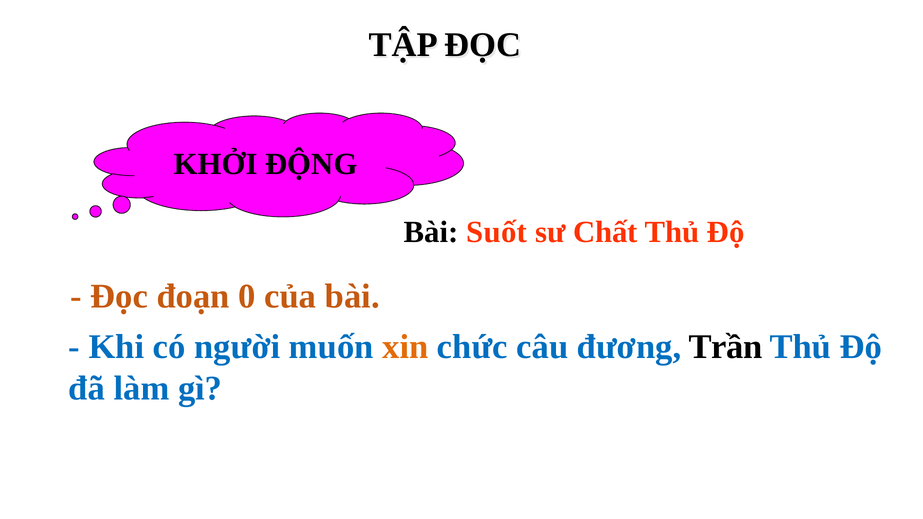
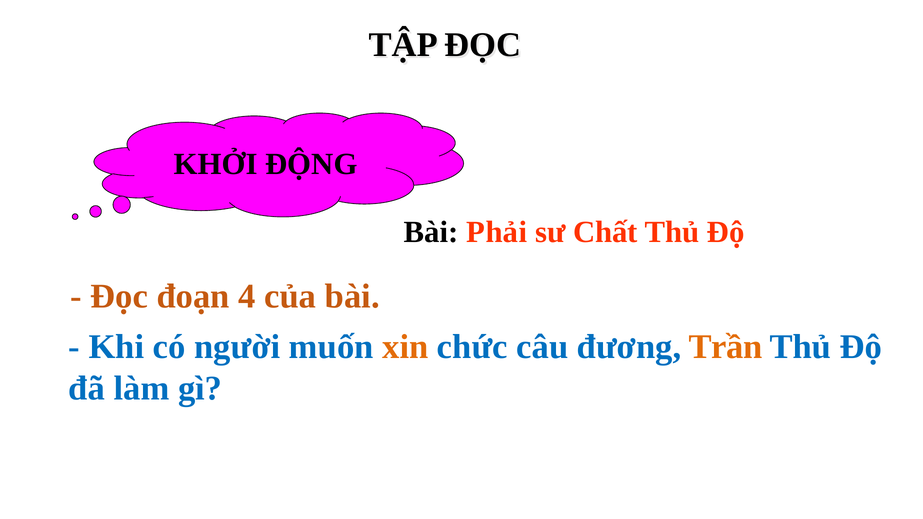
Suốt: Suốt -> Phải
0: 0 -> 4
Trần colour: black -> orange
